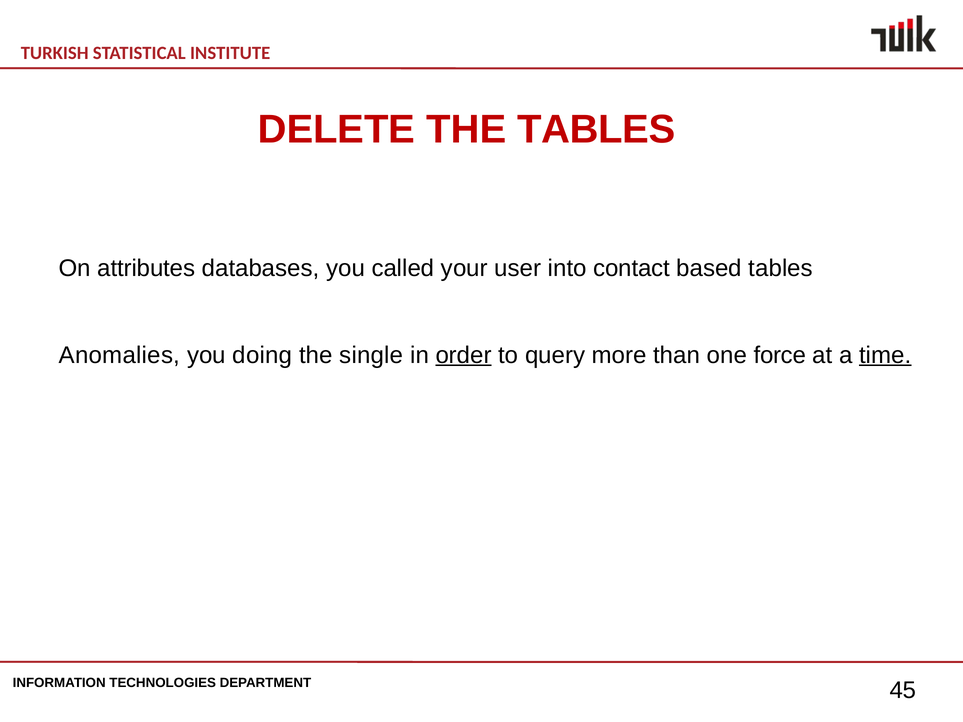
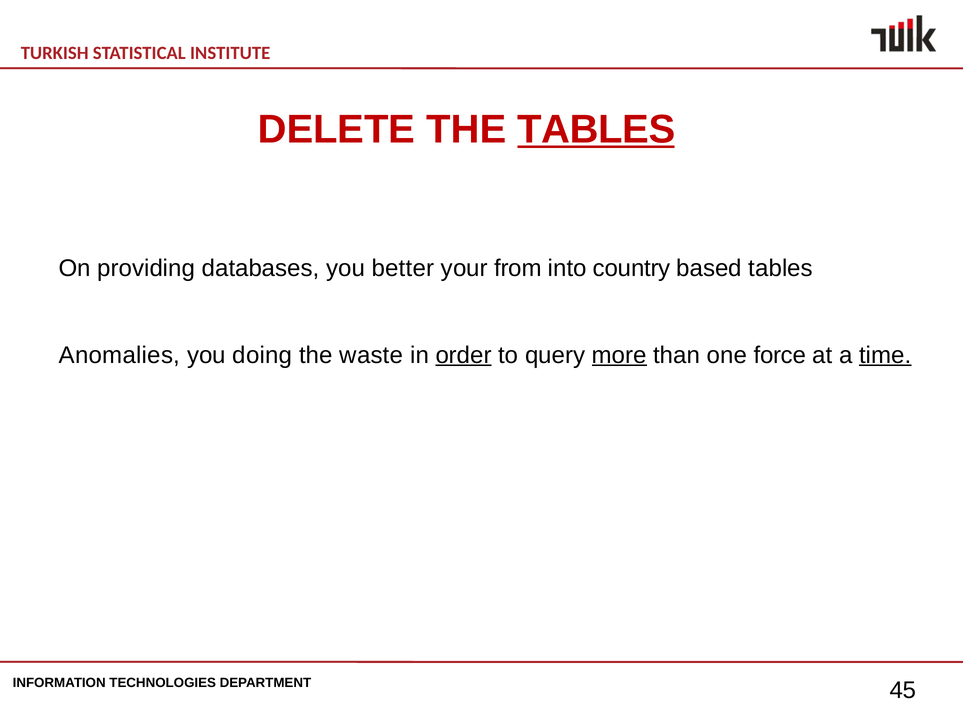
TABLES at (596, 129) underline: none -> present
attributes: attributes -> providing
called: called -> better
user: user -> from
contact: contact -> country
single: single -> waste
more underline: none -> present
